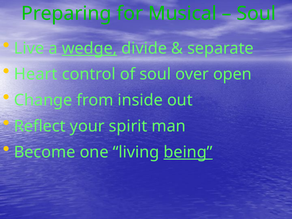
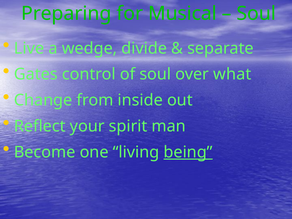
wedge underline: present -> none
Heart: Heart -> Gates
open: open -> what
